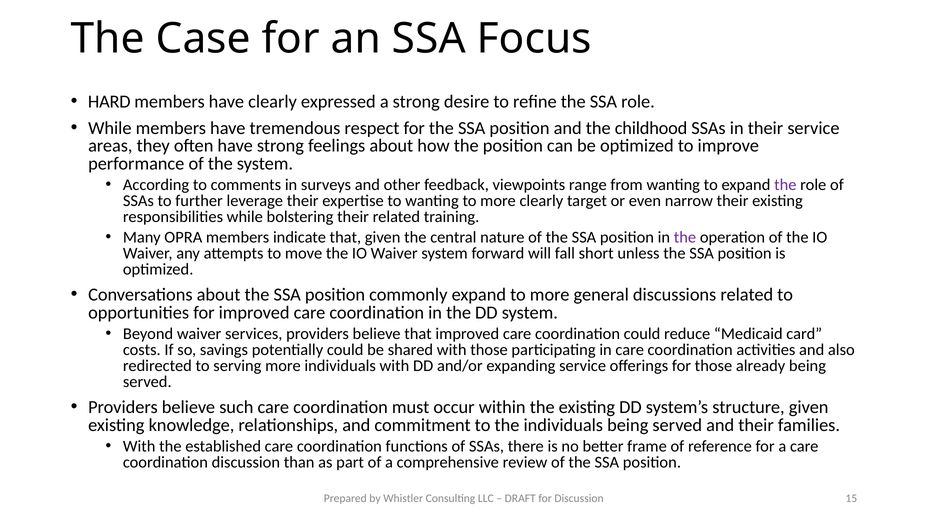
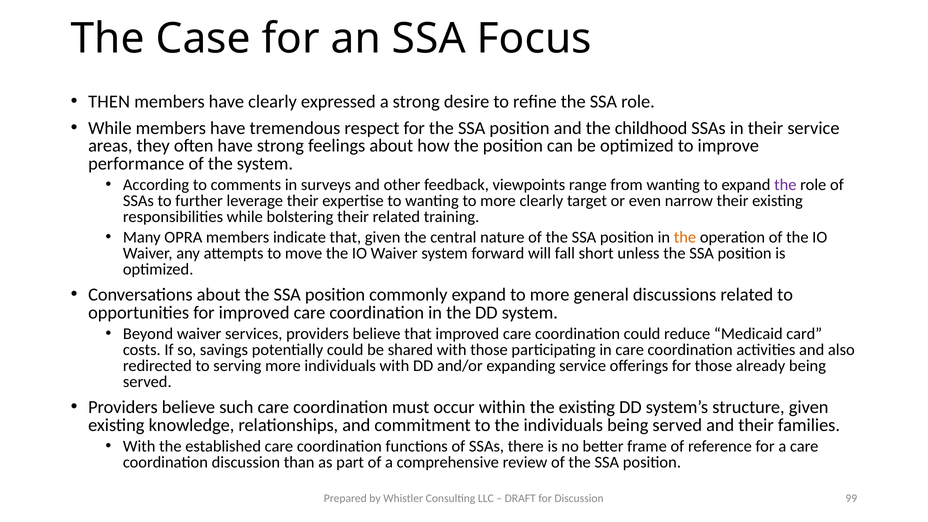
HARD: HARD -> THEN
the at (685, 237) colour: purple -> orange
15: 15 -> 99
